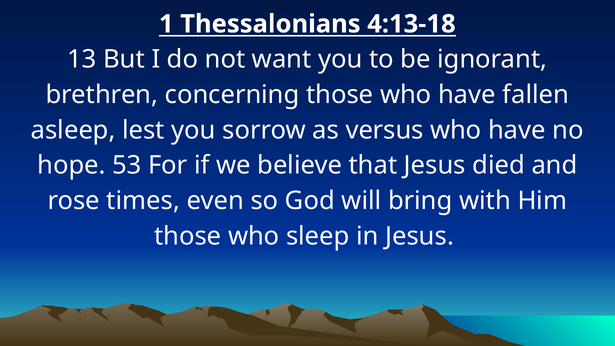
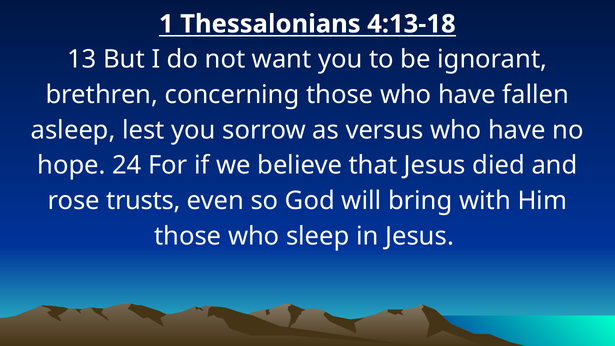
53: 53 -> 24
times: times -> trusts
